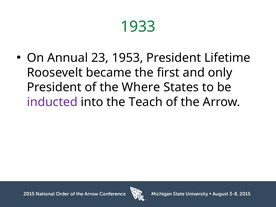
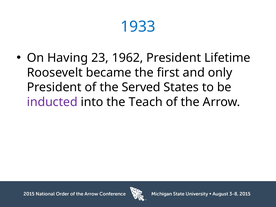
1933 colour: green -> blue
Annual: Annual -> Having
1953: 1953 -> 1962
Where: Where -> Served
